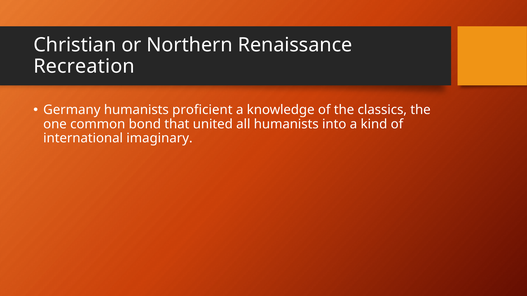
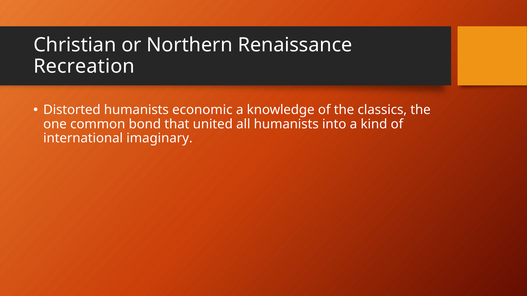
Germany: Germany -> Distorted
proficient: proficient -> economic
